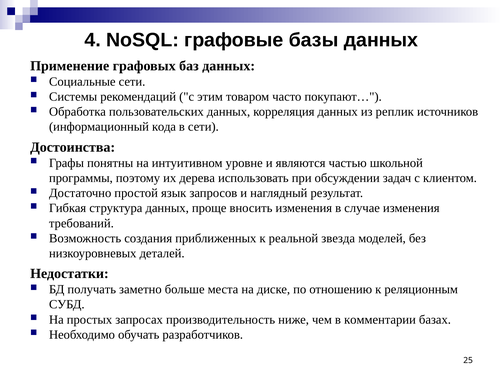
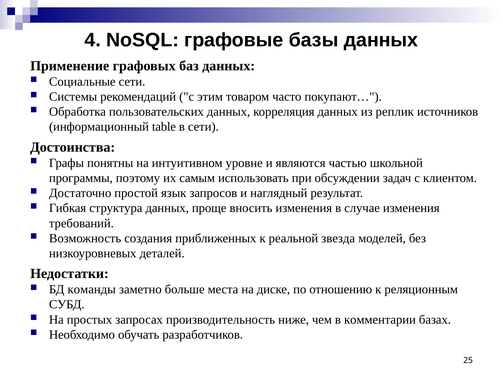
кода: кода -> table
дерева: дерева -> самым
получать: получать -> команды
